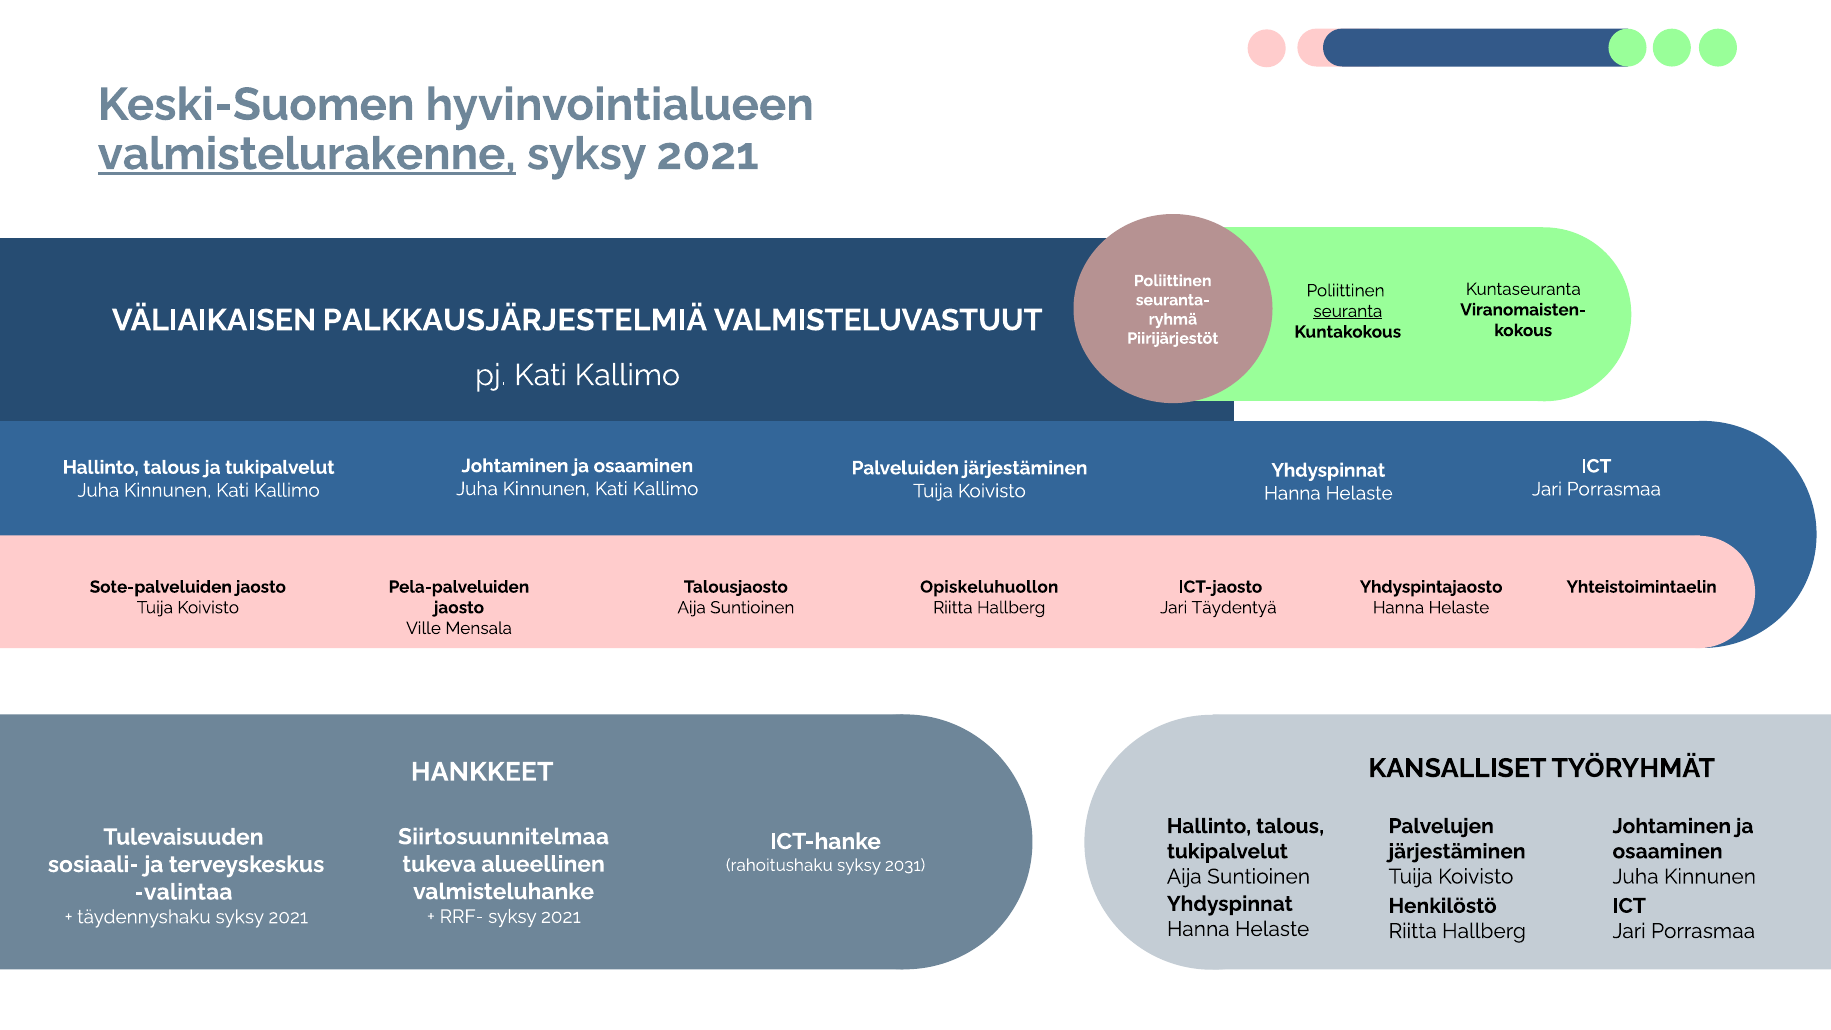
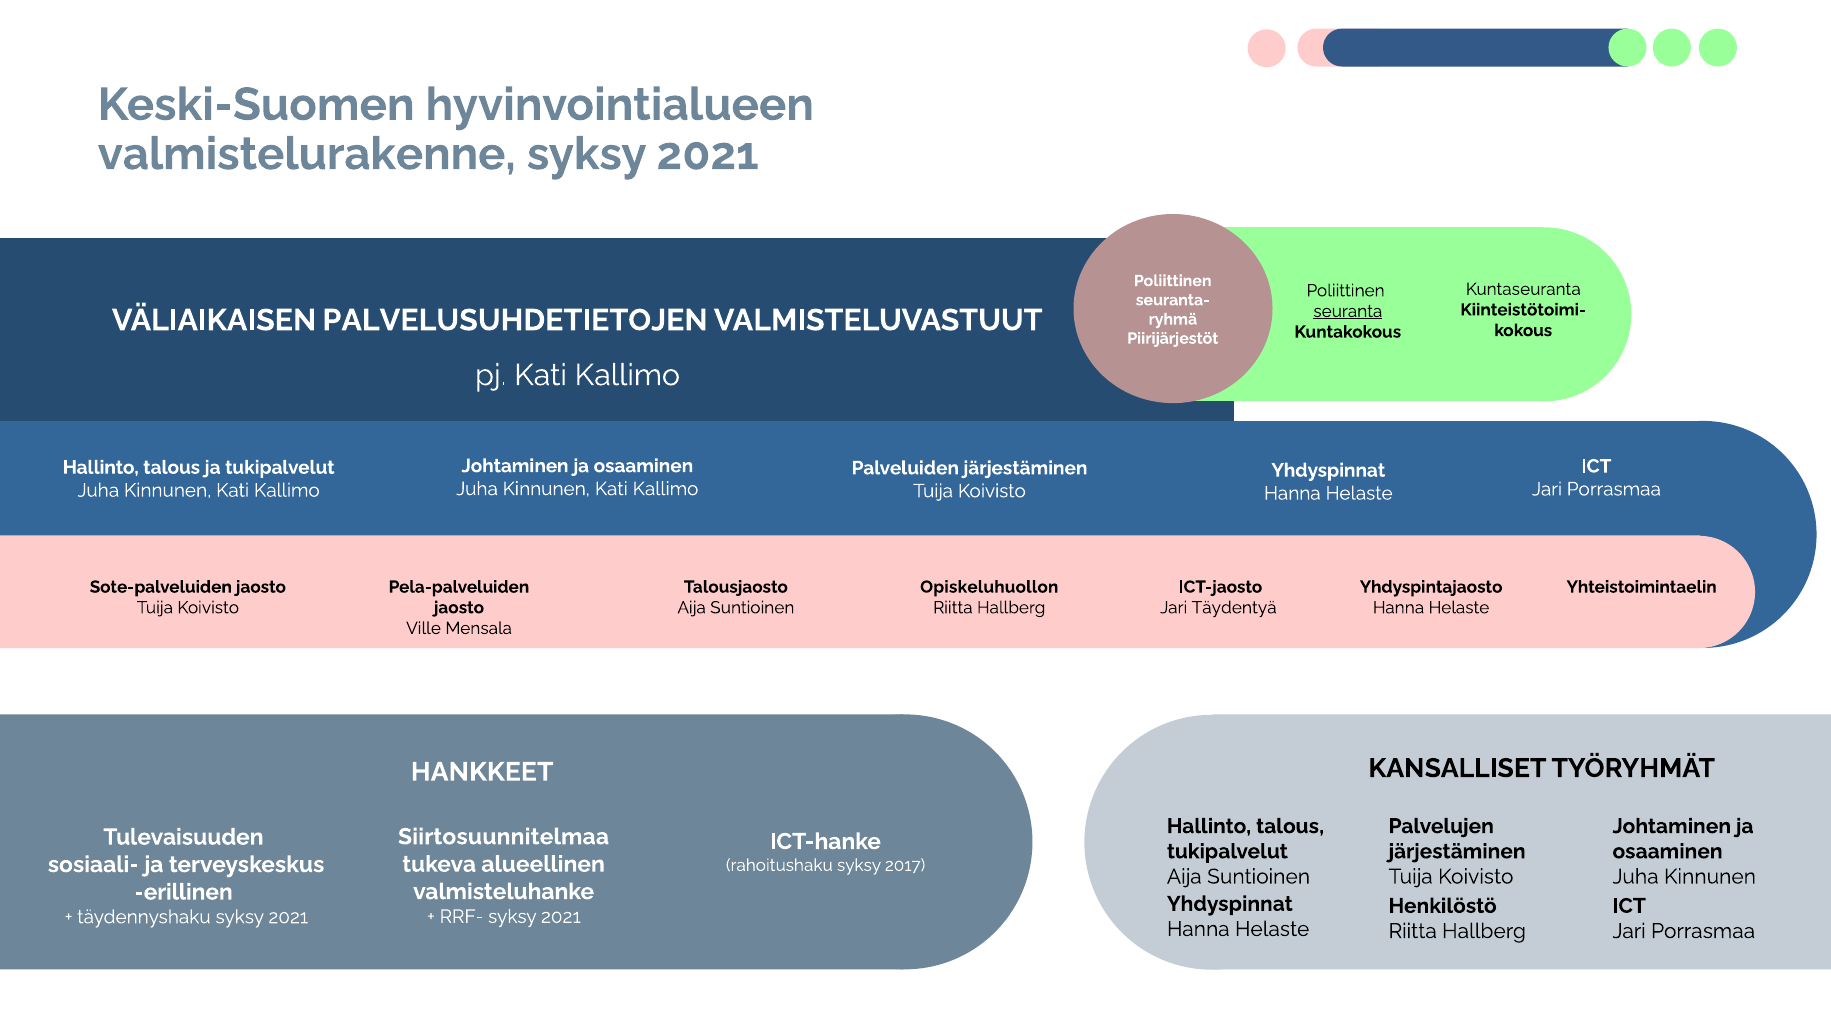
valmistelurakenne underline: present -> none
Viranomaisten-: Viranomaisten- -> Kiinteistötoimi-
PALKKAUSJÄRJESTELMIÄ: PALKKAUSJÄRJESTELMIÄ -> PALVELUSUHDETIETOJEN
2031: 2031 -> 2017
valintaa: valintaa -> erillinen
